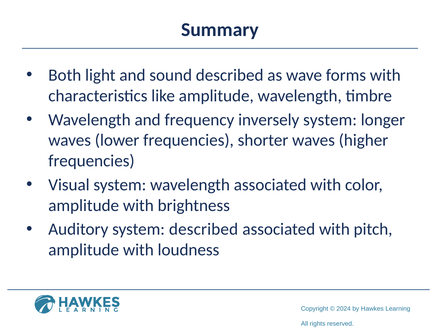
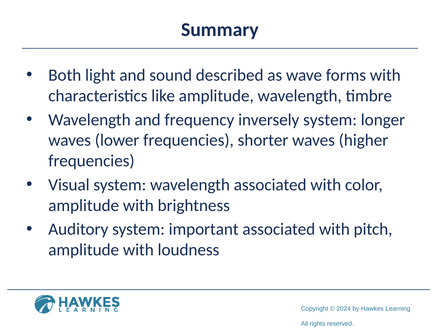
system described: described -> important
